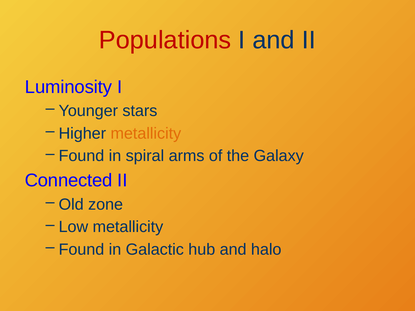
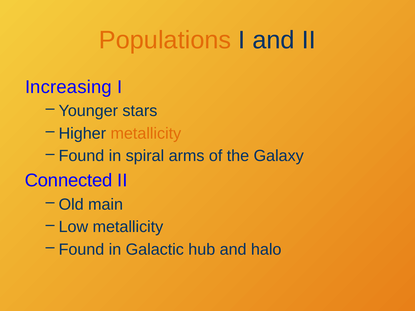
Populations colour: red -> orange
Luminosity: Luminosity -> Increasing
zone: zone -> main
